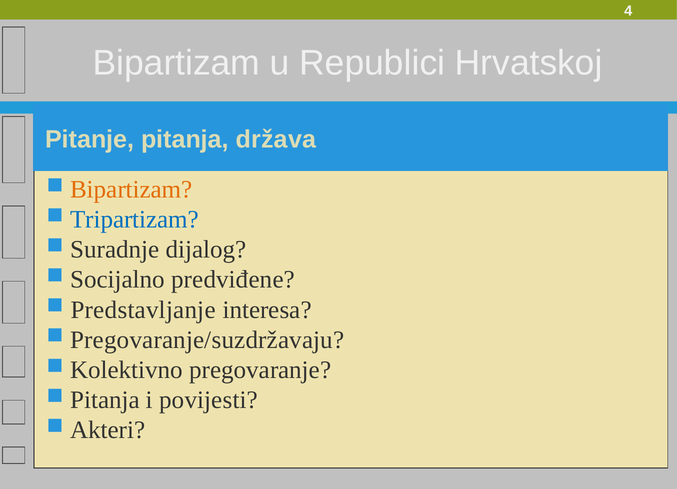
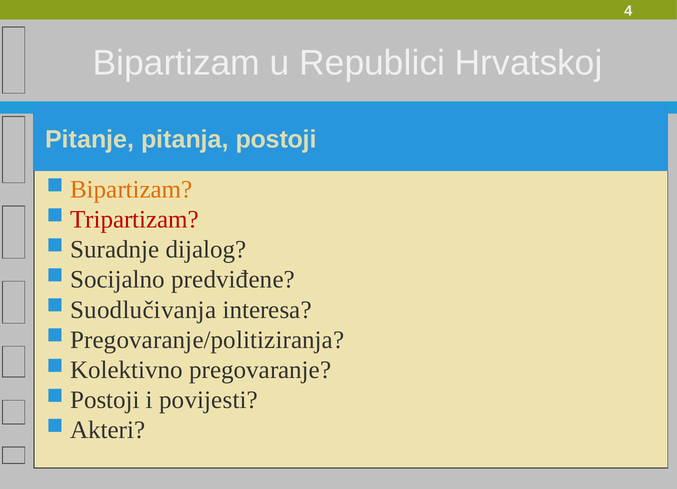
pitanja država: država -> postoji
Tripartizam colour: blue -> red
Predstavljanje: Predstavljanje -> Suodlučivanja
Pregovaranje/suzdržavaju: Pregovaranje/suzdržavaju -> Pregovaranje/politiziranja
Pitanja at (105, 400): Pitanja -> Postoji
